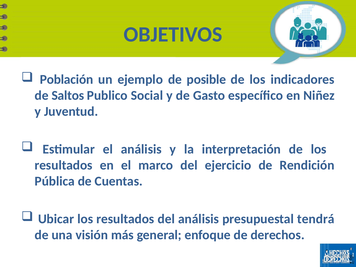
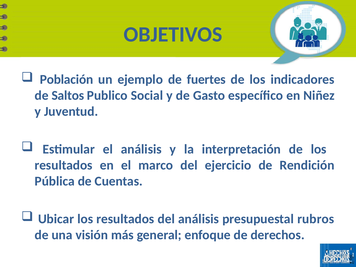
posible: posible -> fuertes
tendrá: tendrá -> rubros
